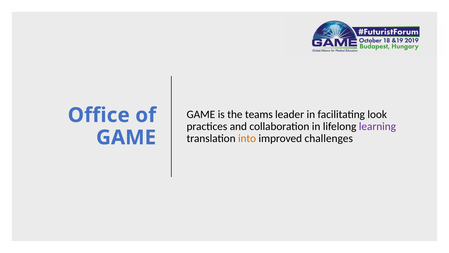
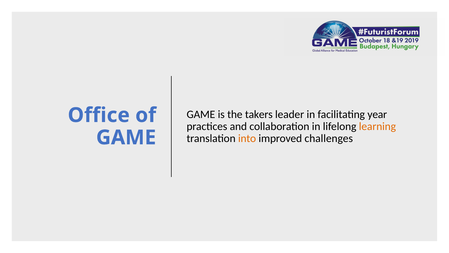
teams: teams -> takers
look: look -> year
learning colour: purple -> orange
